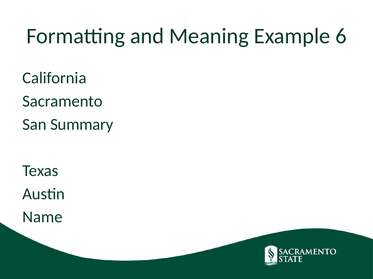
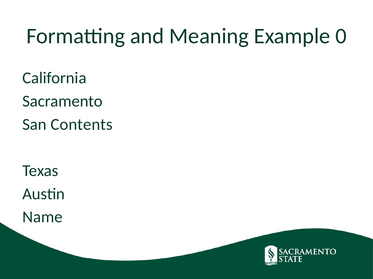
6: 6 -> 0
Summary: Summary -> Contents
